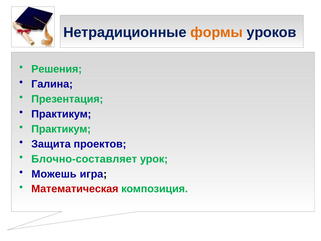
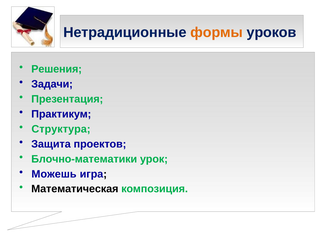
Галина: Галина -> Задачи
Практикум at (61, 129): Практикум -> Структура
Блочно-составляет: Блочно-составляет -> Блочно-математики
Математическая colour: red -> black
